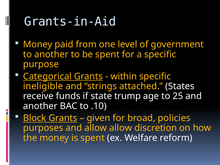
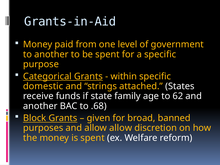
ineligible: ineligible -> domestic
trump: trump -> family
25: 25 -> 62
.10: .10 -> .68
policies: policies -> banned
